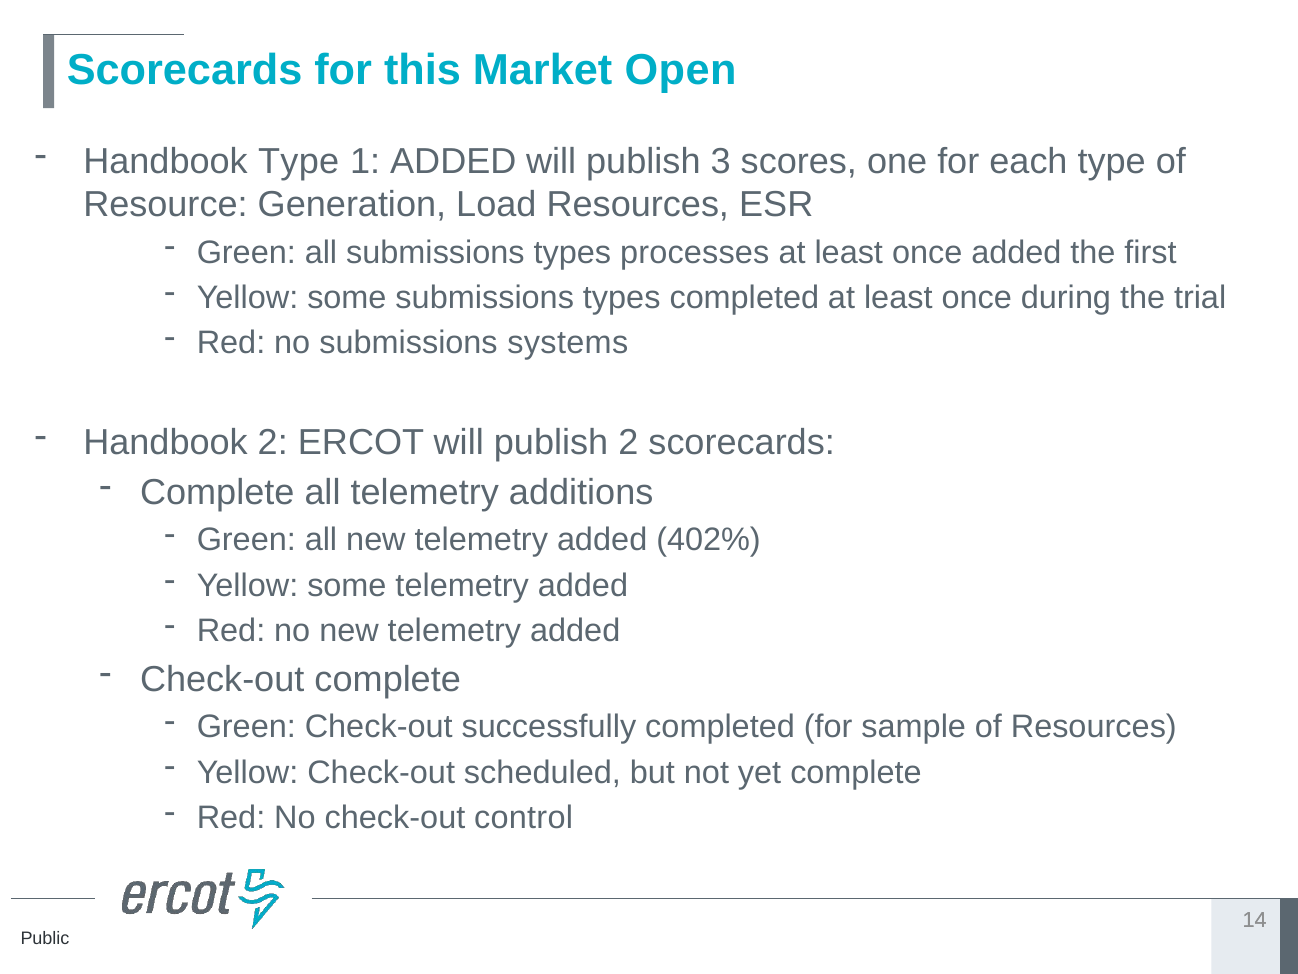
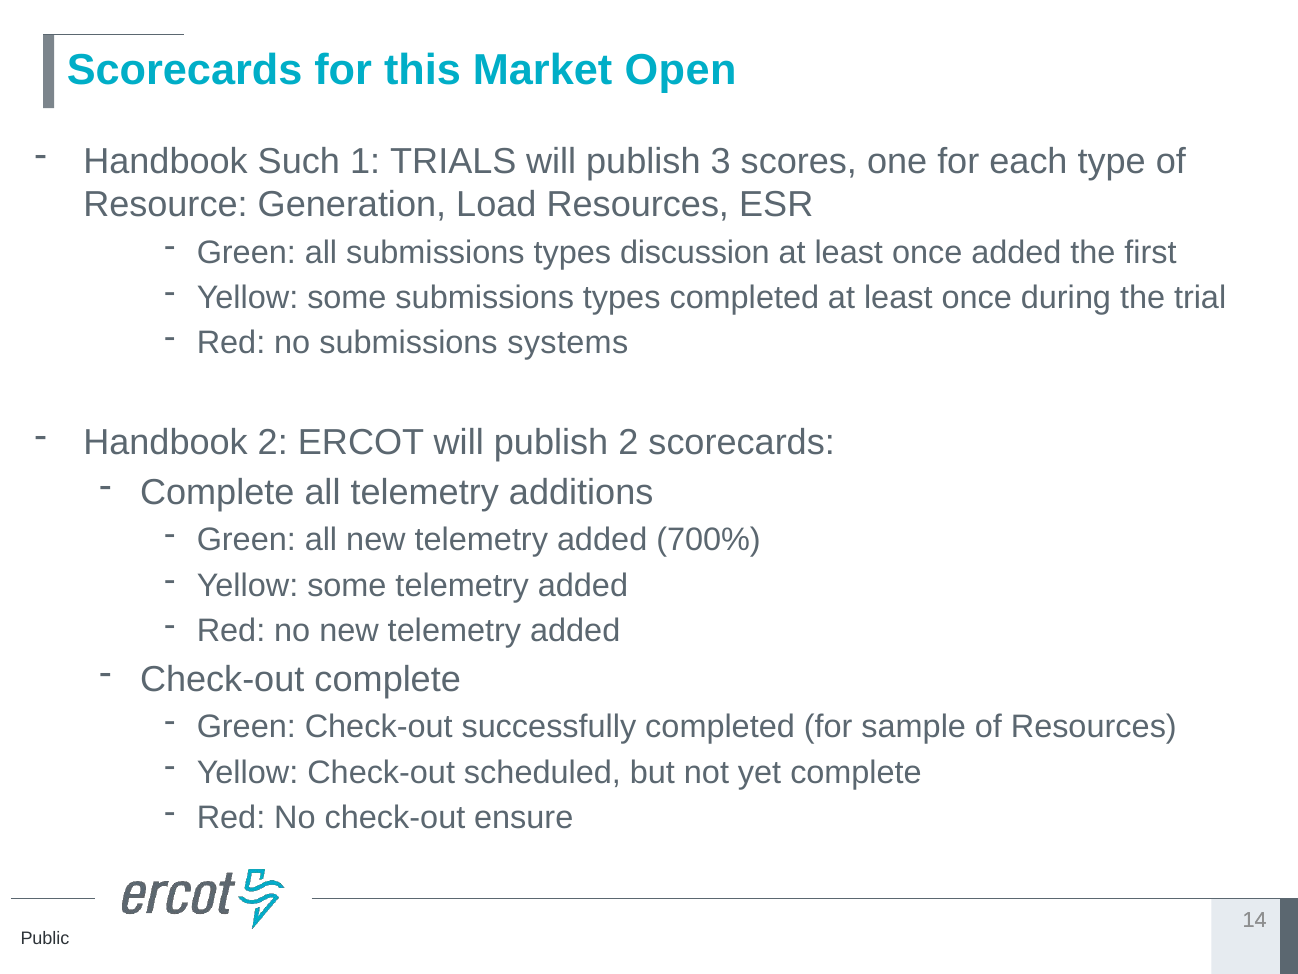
Handbook Type: Type -> Such
1 ADDED: ADDED -> TRIALS
processes: processes -> discussion
402%: 402% -> 700%
control: control -> ensure
